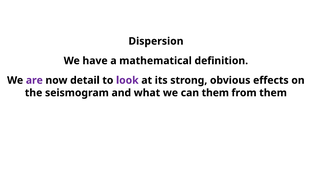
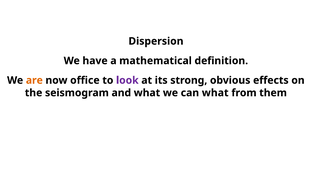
are colour: purple -> orange
detail: detail -> office
can them: them -> what
